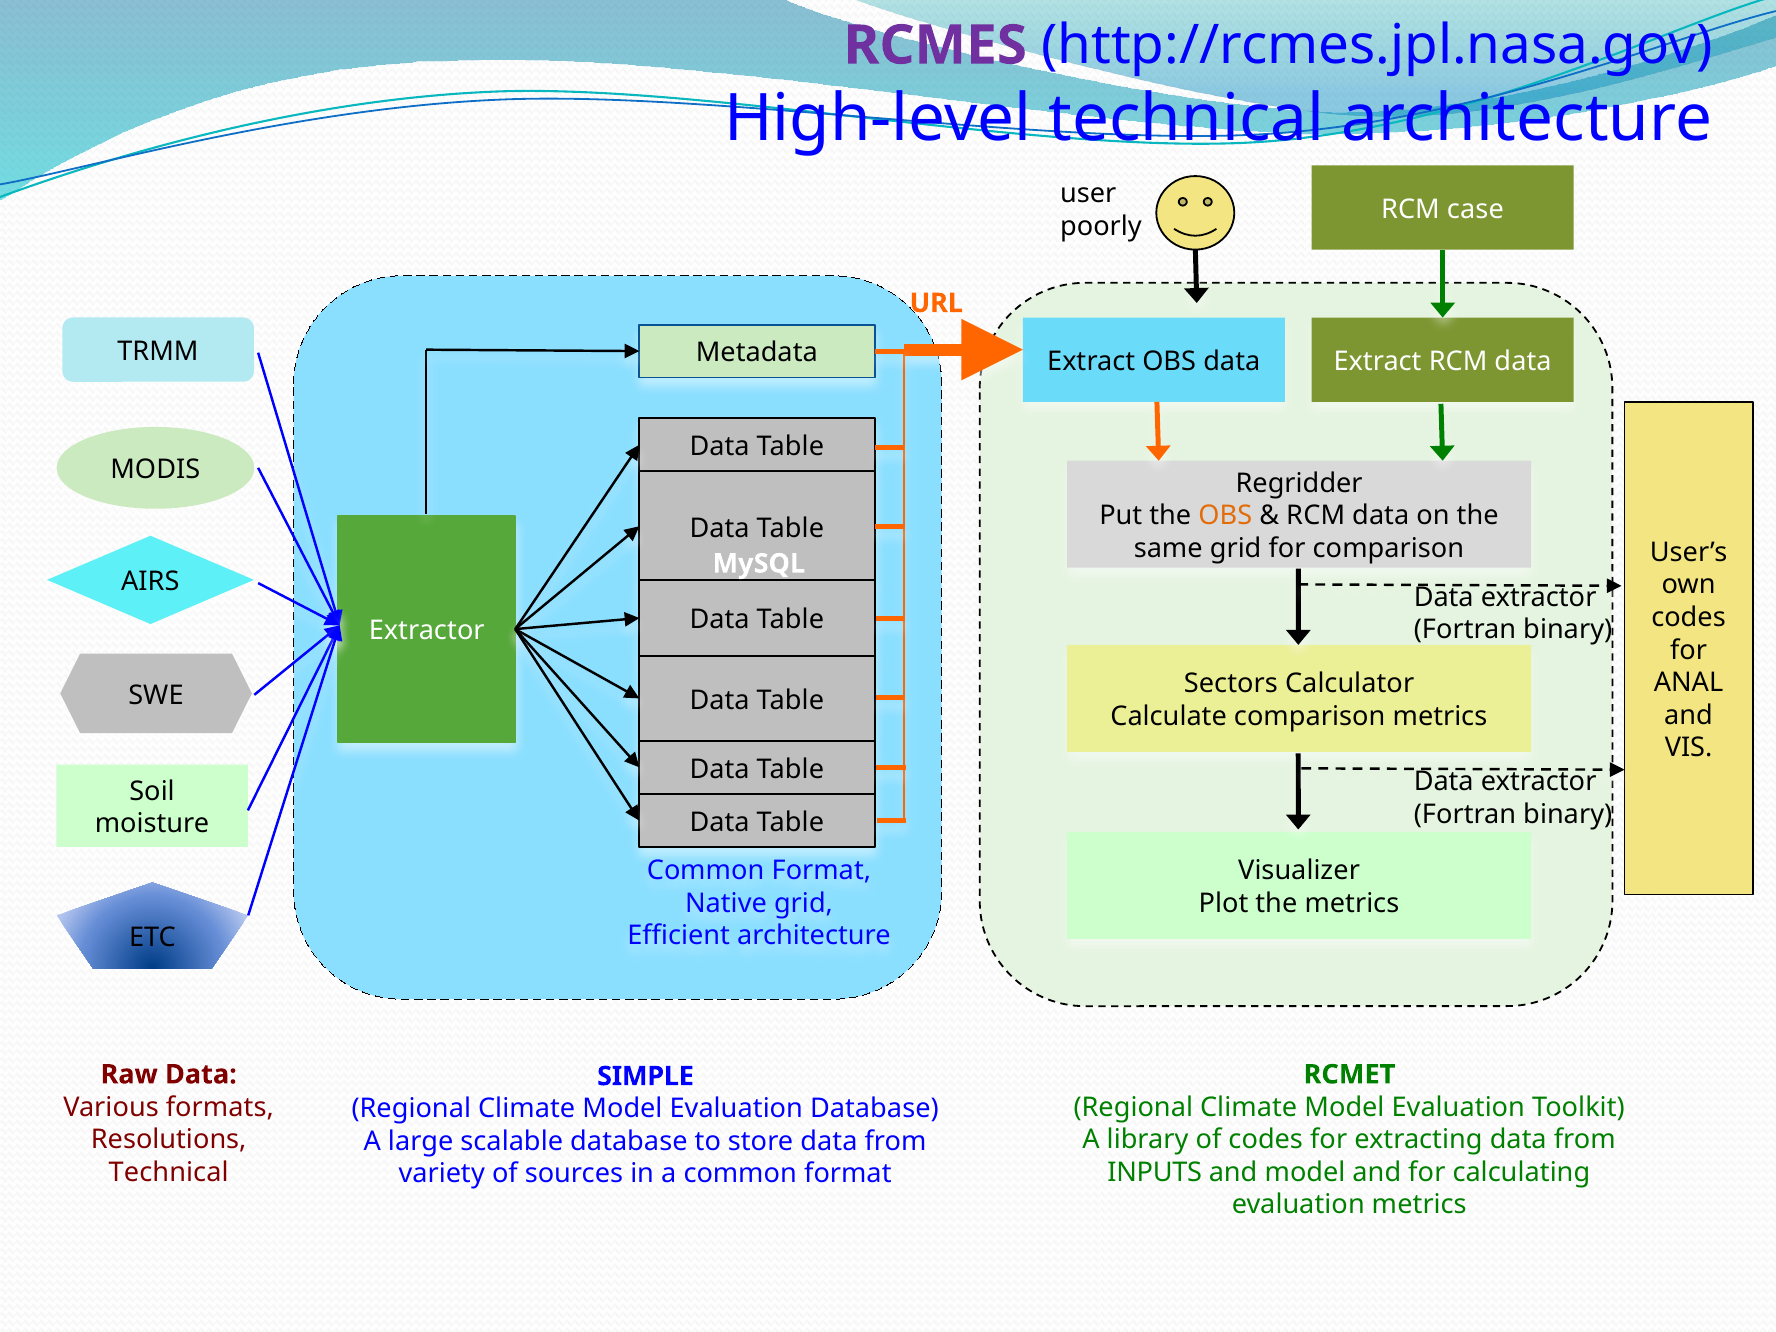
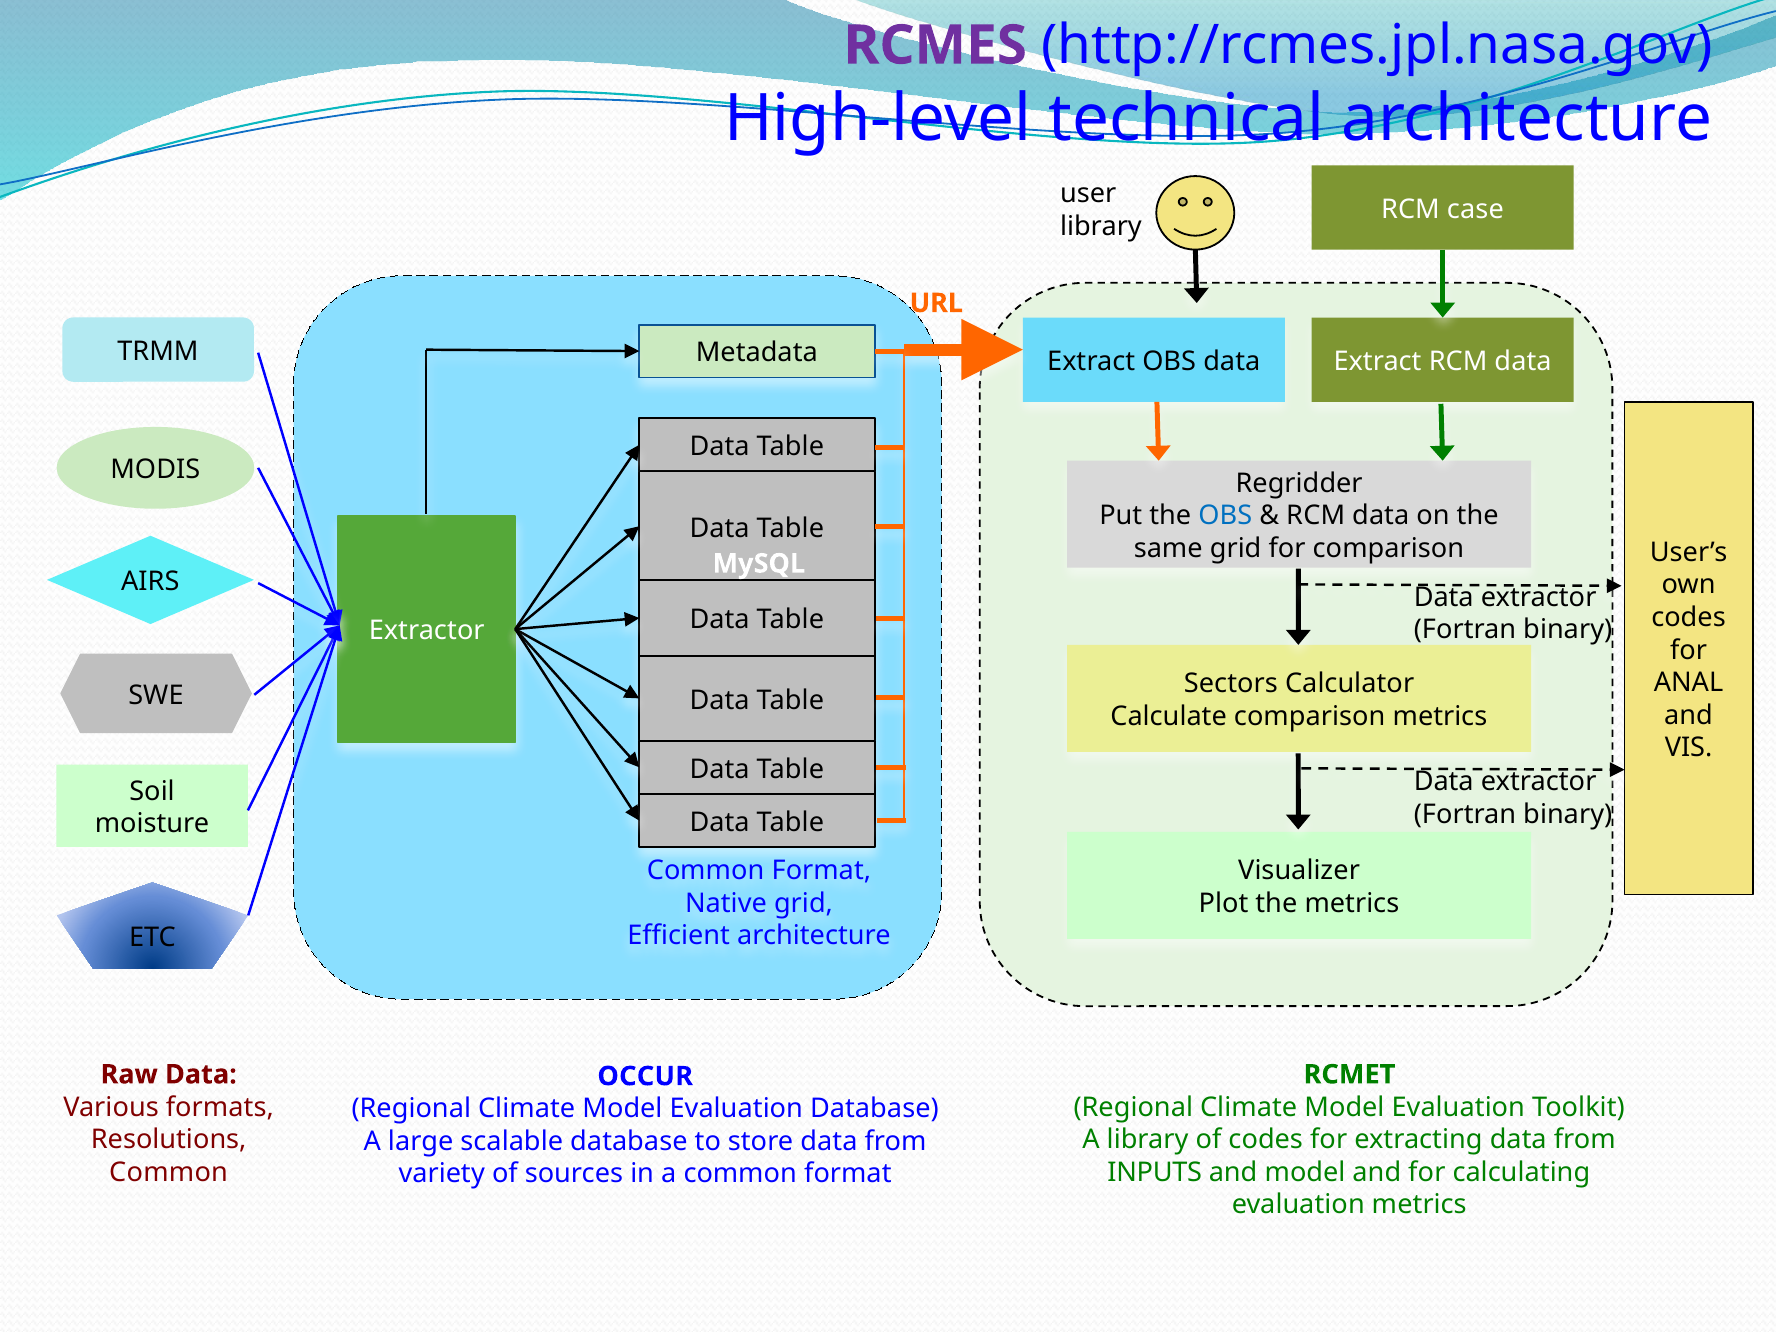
poorly at (1101, 226): poorly -> library
OBS at (1225, 516) colour: orange -> blue
SIMPLE: SIMPLE -> OCCUR
Technical at (169, 1172): Technical -> Common
